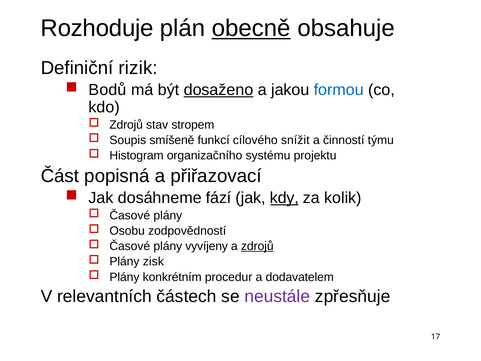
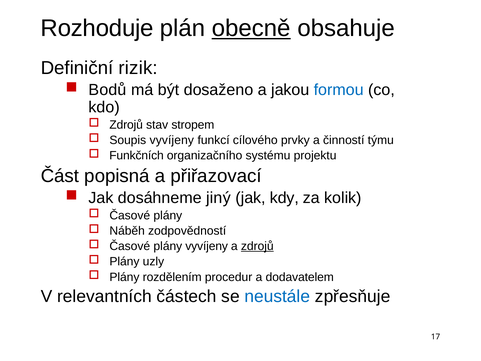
dosaženo underline: present -> none
Soupis smíšeně: smíšeně -> vyvíjeny
snížit: snížit -> prvky
Histogram: Histogram -> Funkčních
fází: fází -> jiný
kdy underline: present -> none
Osobu: Osobu -> Náběh
zisk: zisk -> uzly
konkrétním: konkrétním -> rozdělením
neustále colour: purple -> blue
